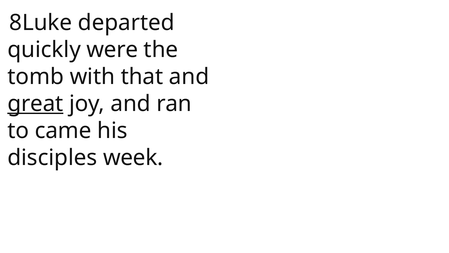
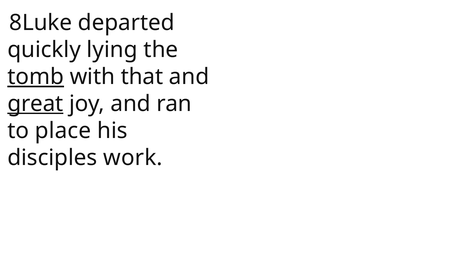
were: were -> lying
tomb underline: none -> present
came: came -> place
week: week -> work
